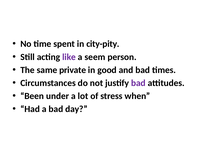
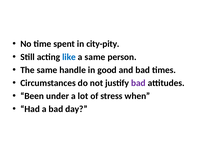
like colour: purple -> blue
a seem: seem -> same
private: private -> handle
